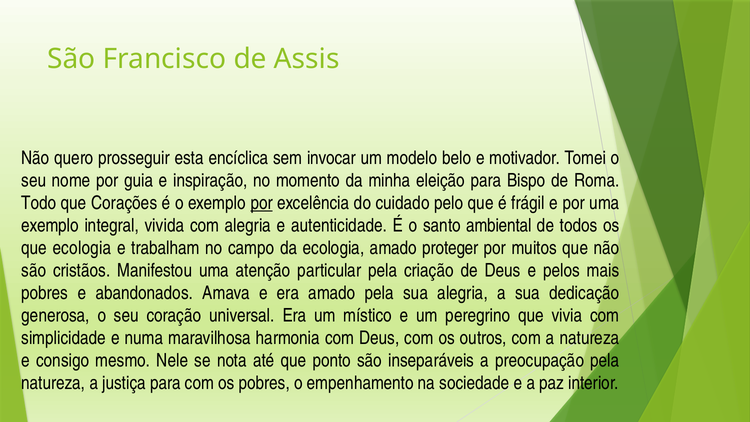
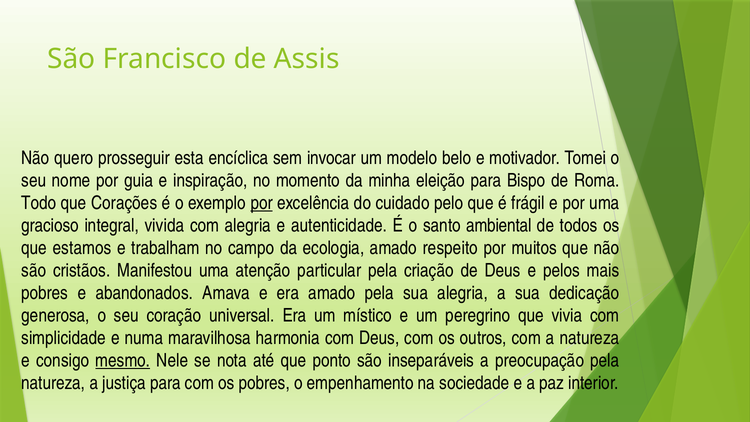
exemplo at (50, 225): exemplo -> gracioso
que ecologia: ecologia -> estamos
proteger: proteger -> respeito
mesmo underline: none -> present
